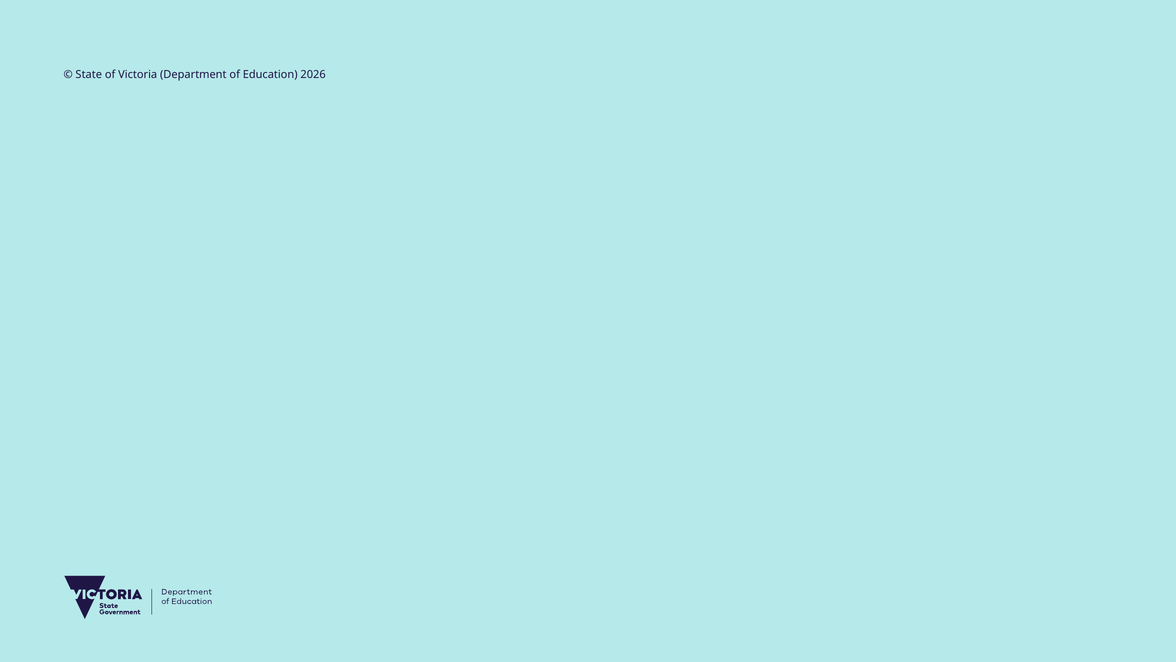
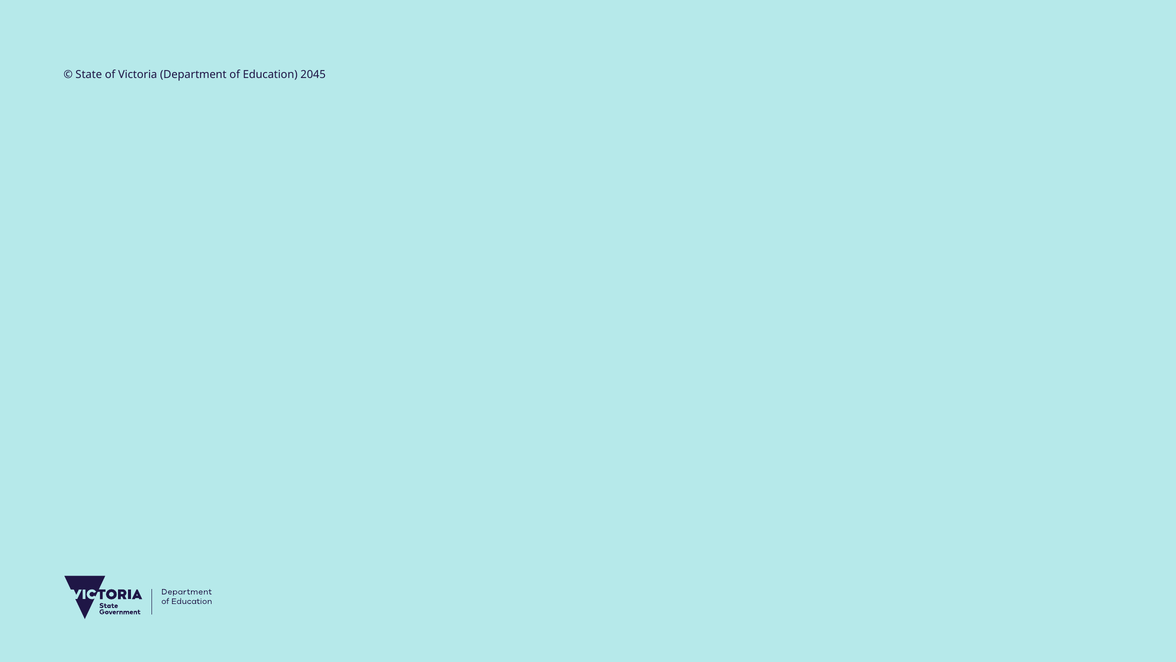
2026: 2026 -> 2045
